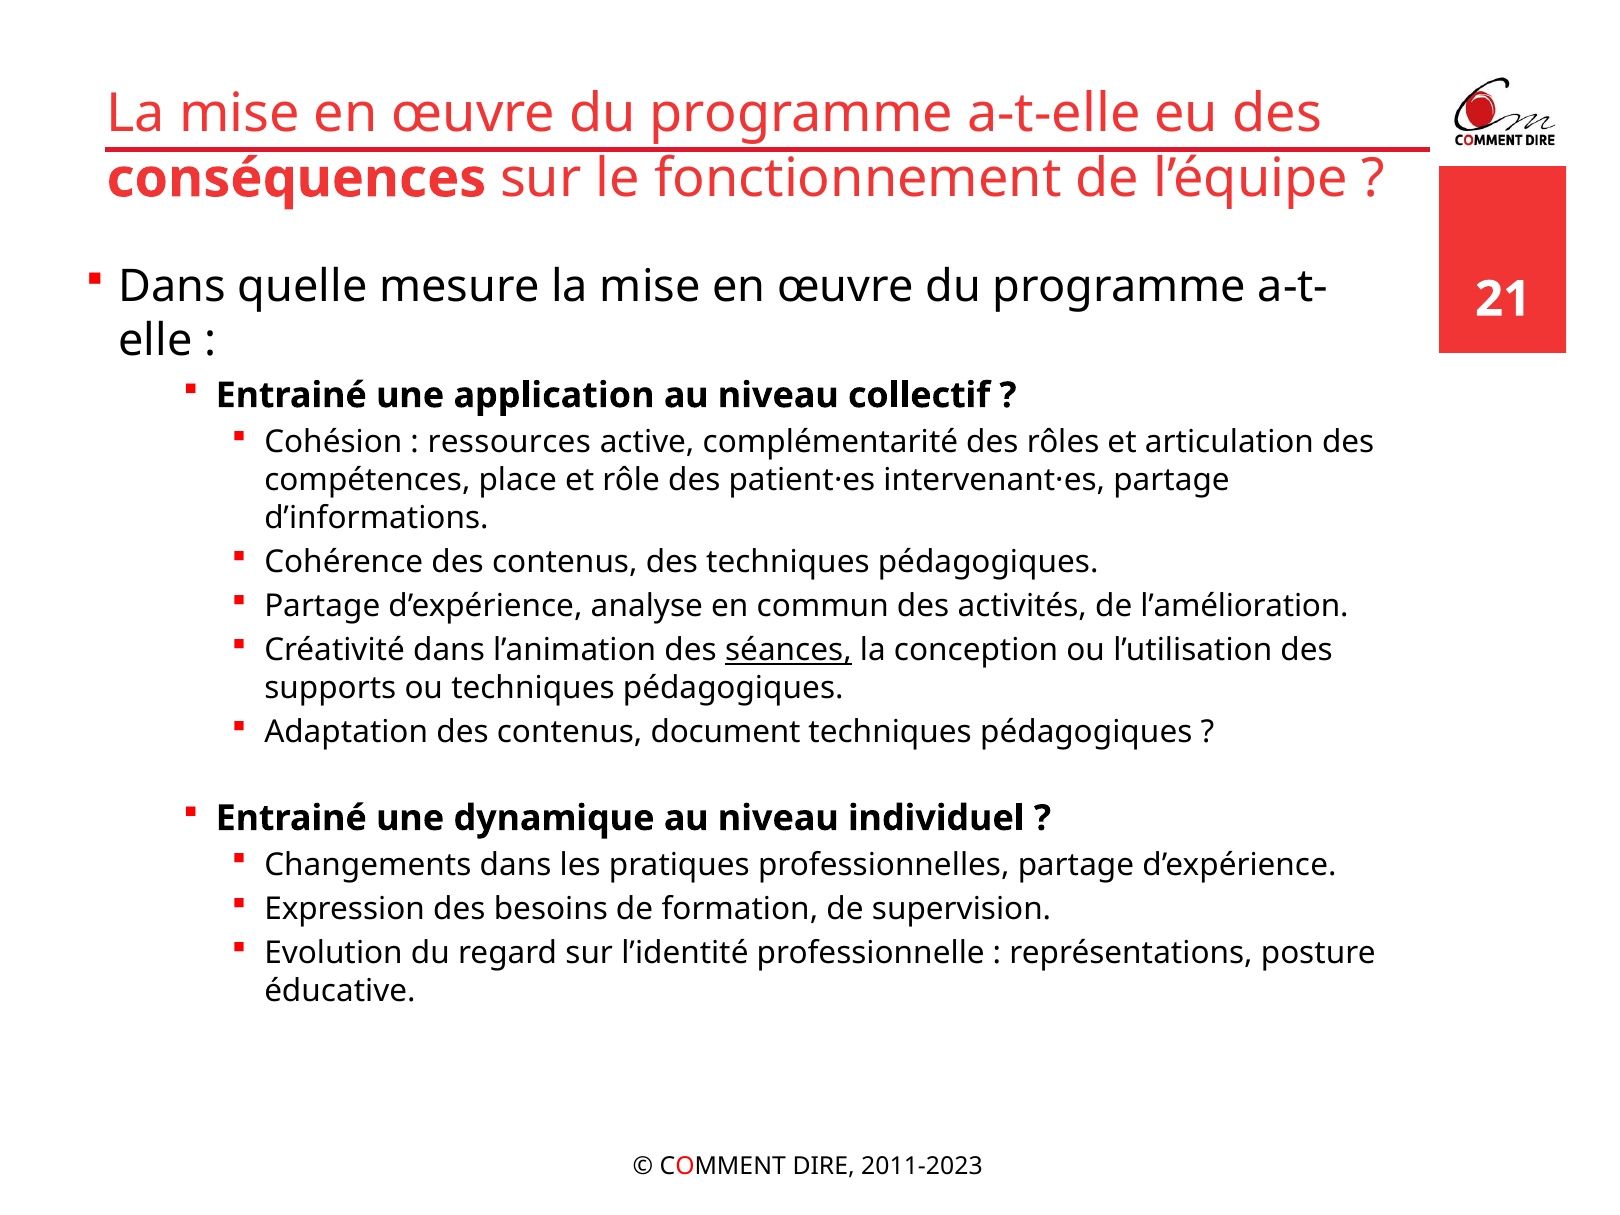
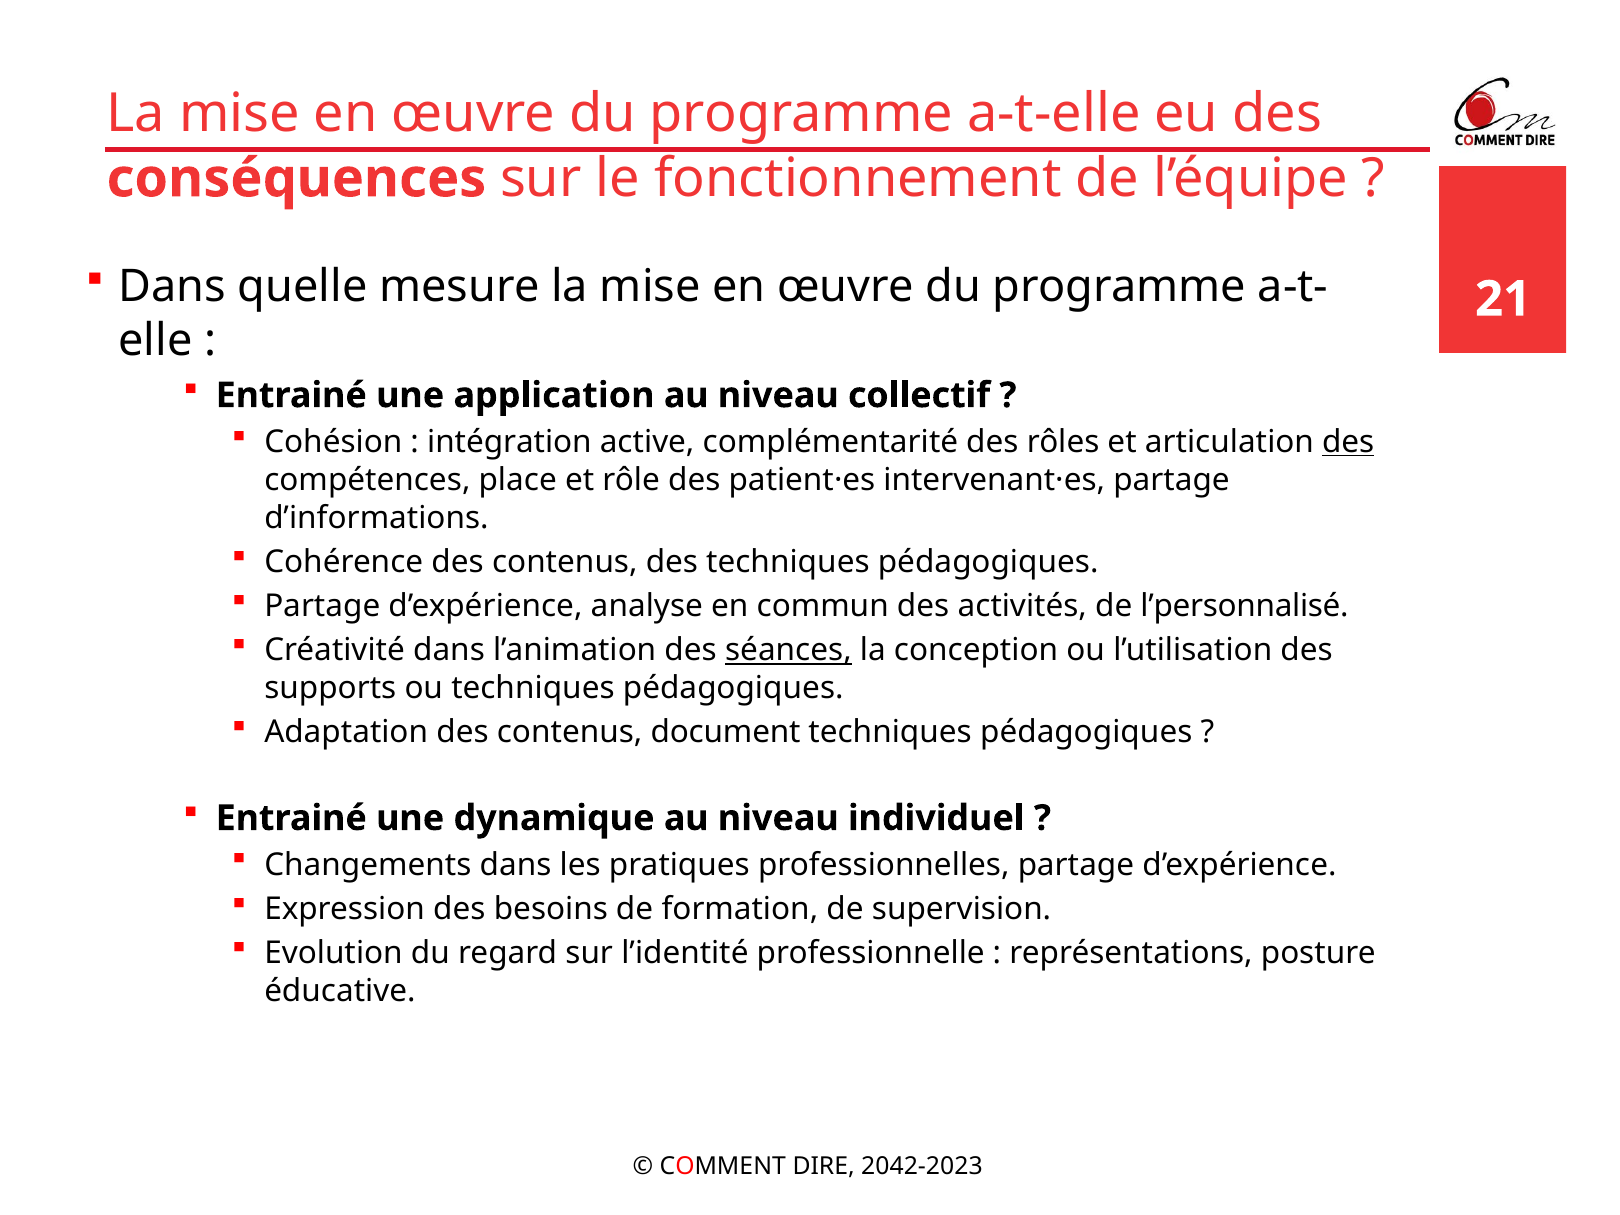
ressources: ressources -> intégration
des at (1348, 442) underline: none -> present
l’amélioration: l’amélioration -> l’personnalisé
2011-2023: 2011-2023 -> 2042-2023
